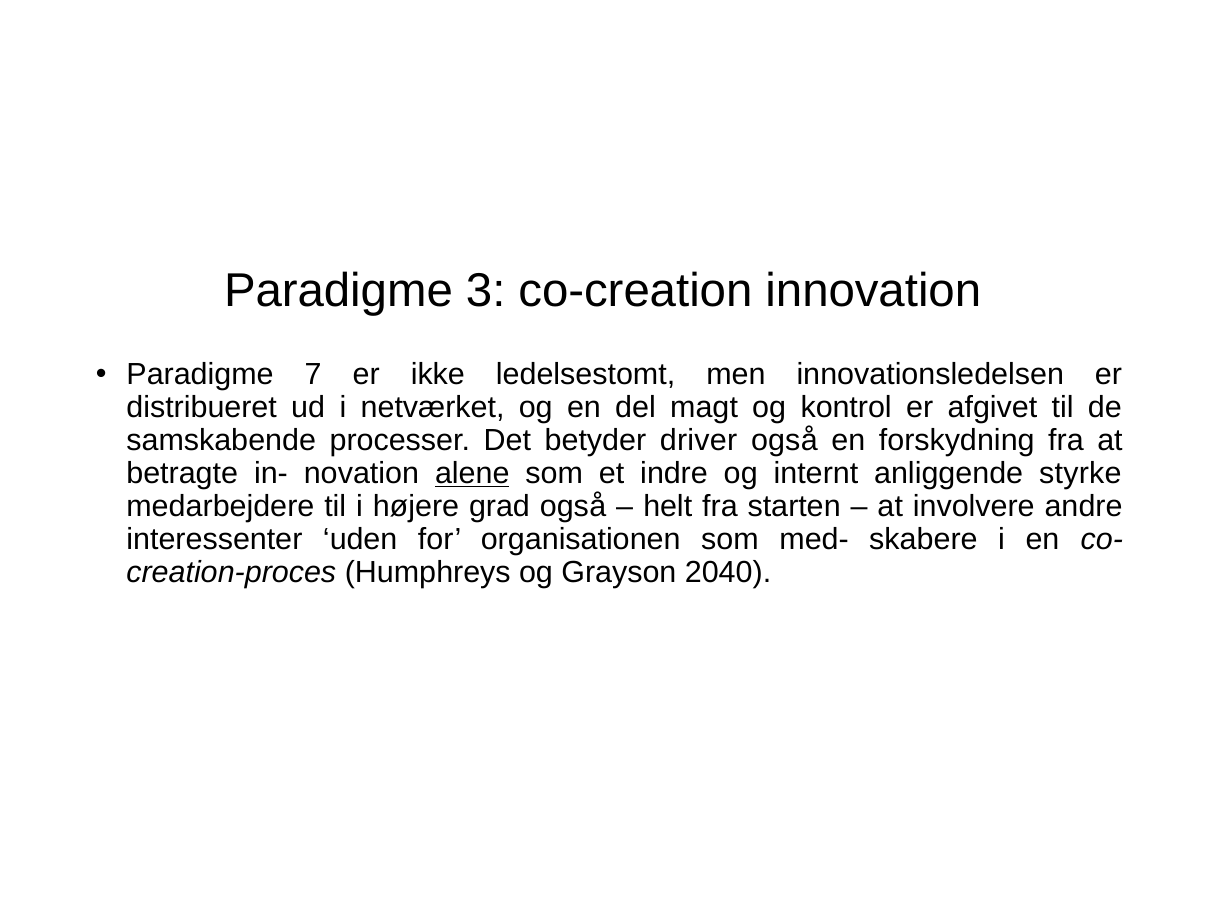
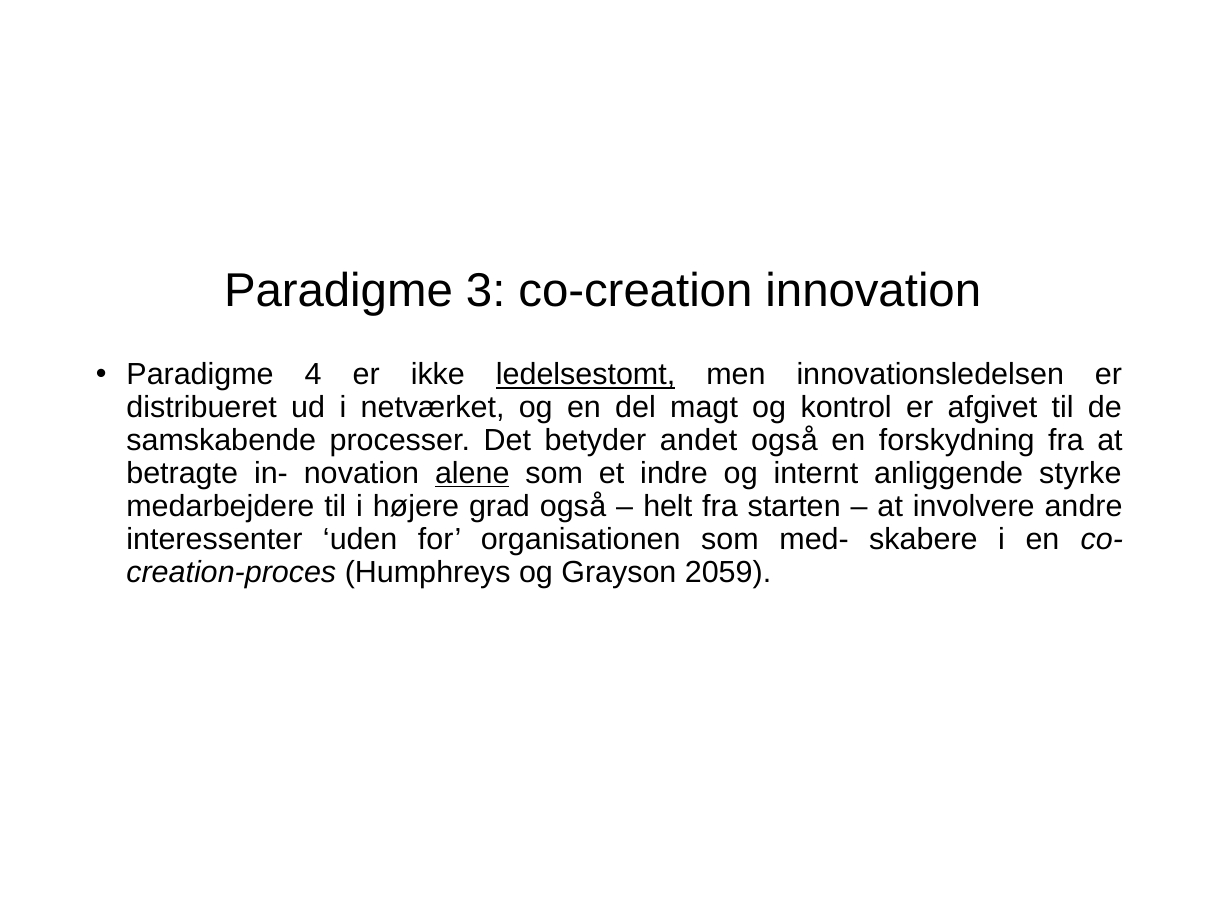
7: 7 -> 4
ledelsestomt underline: none -> present
driver: driver -> andet
2040: 2040 -> 2059
